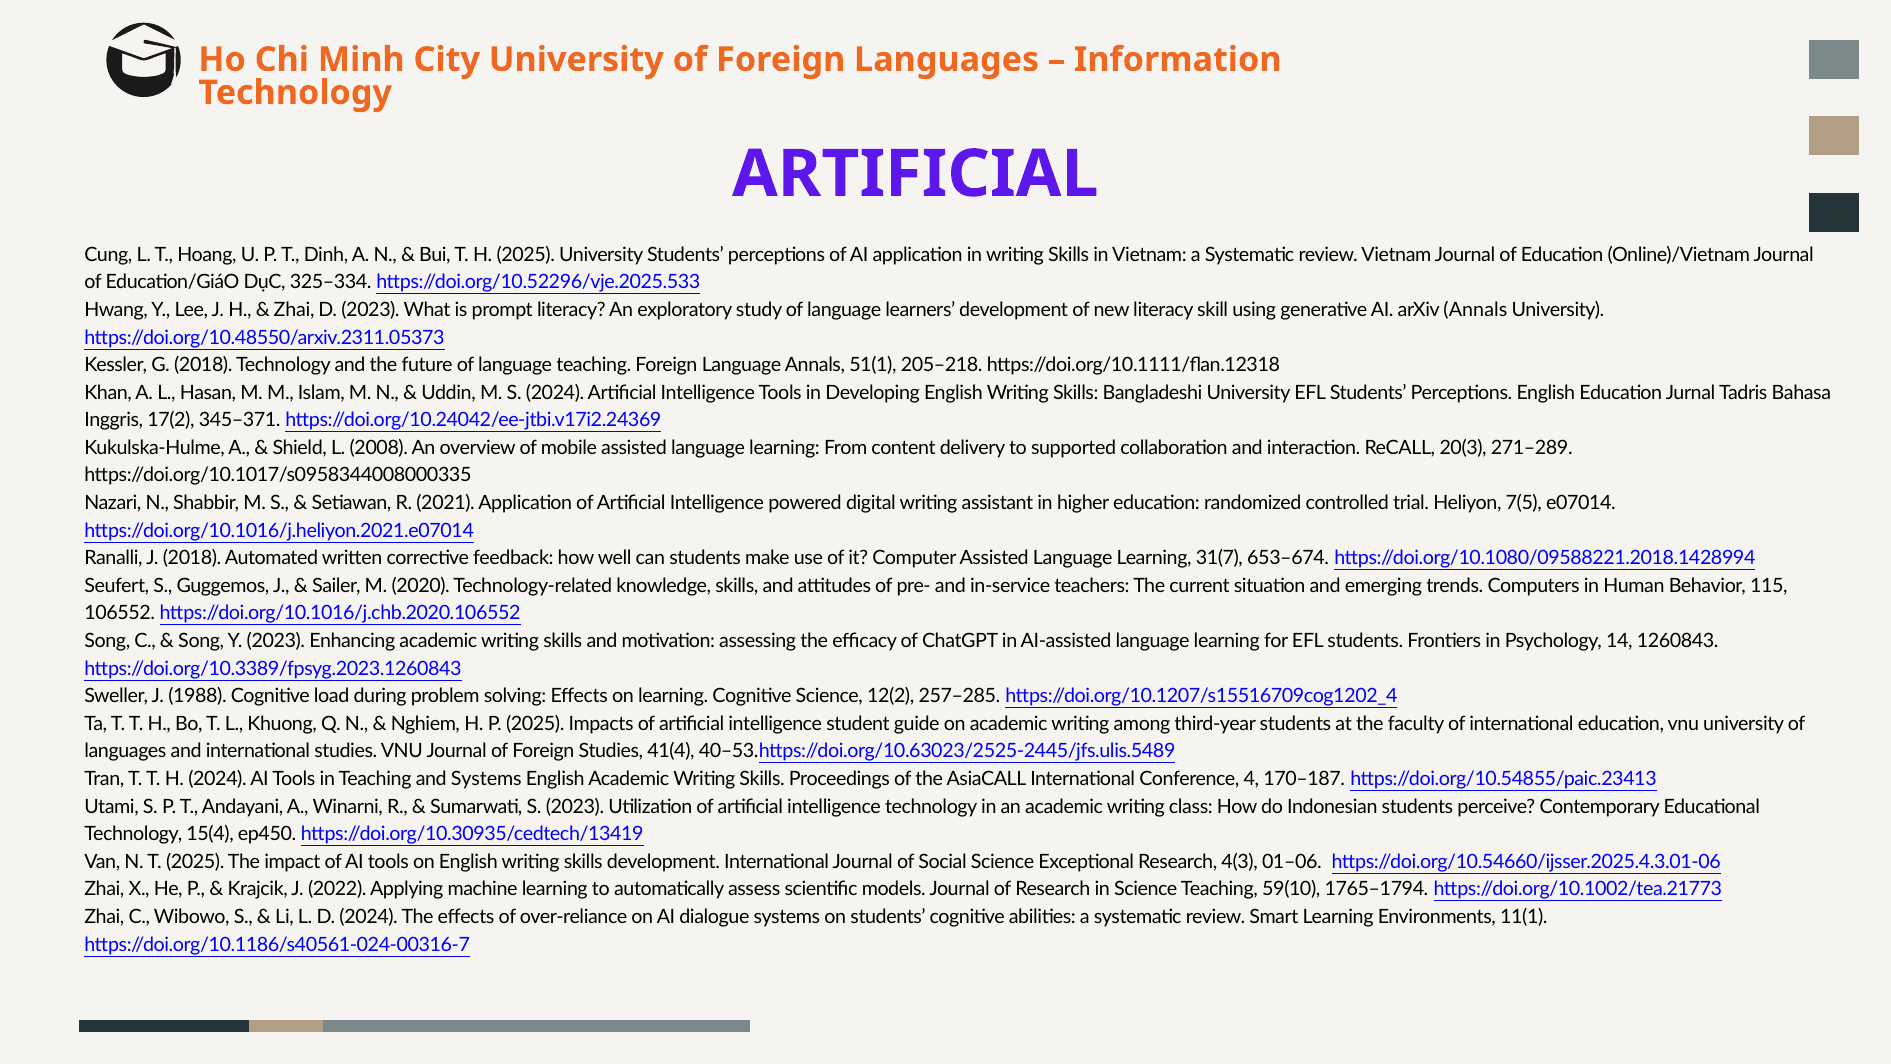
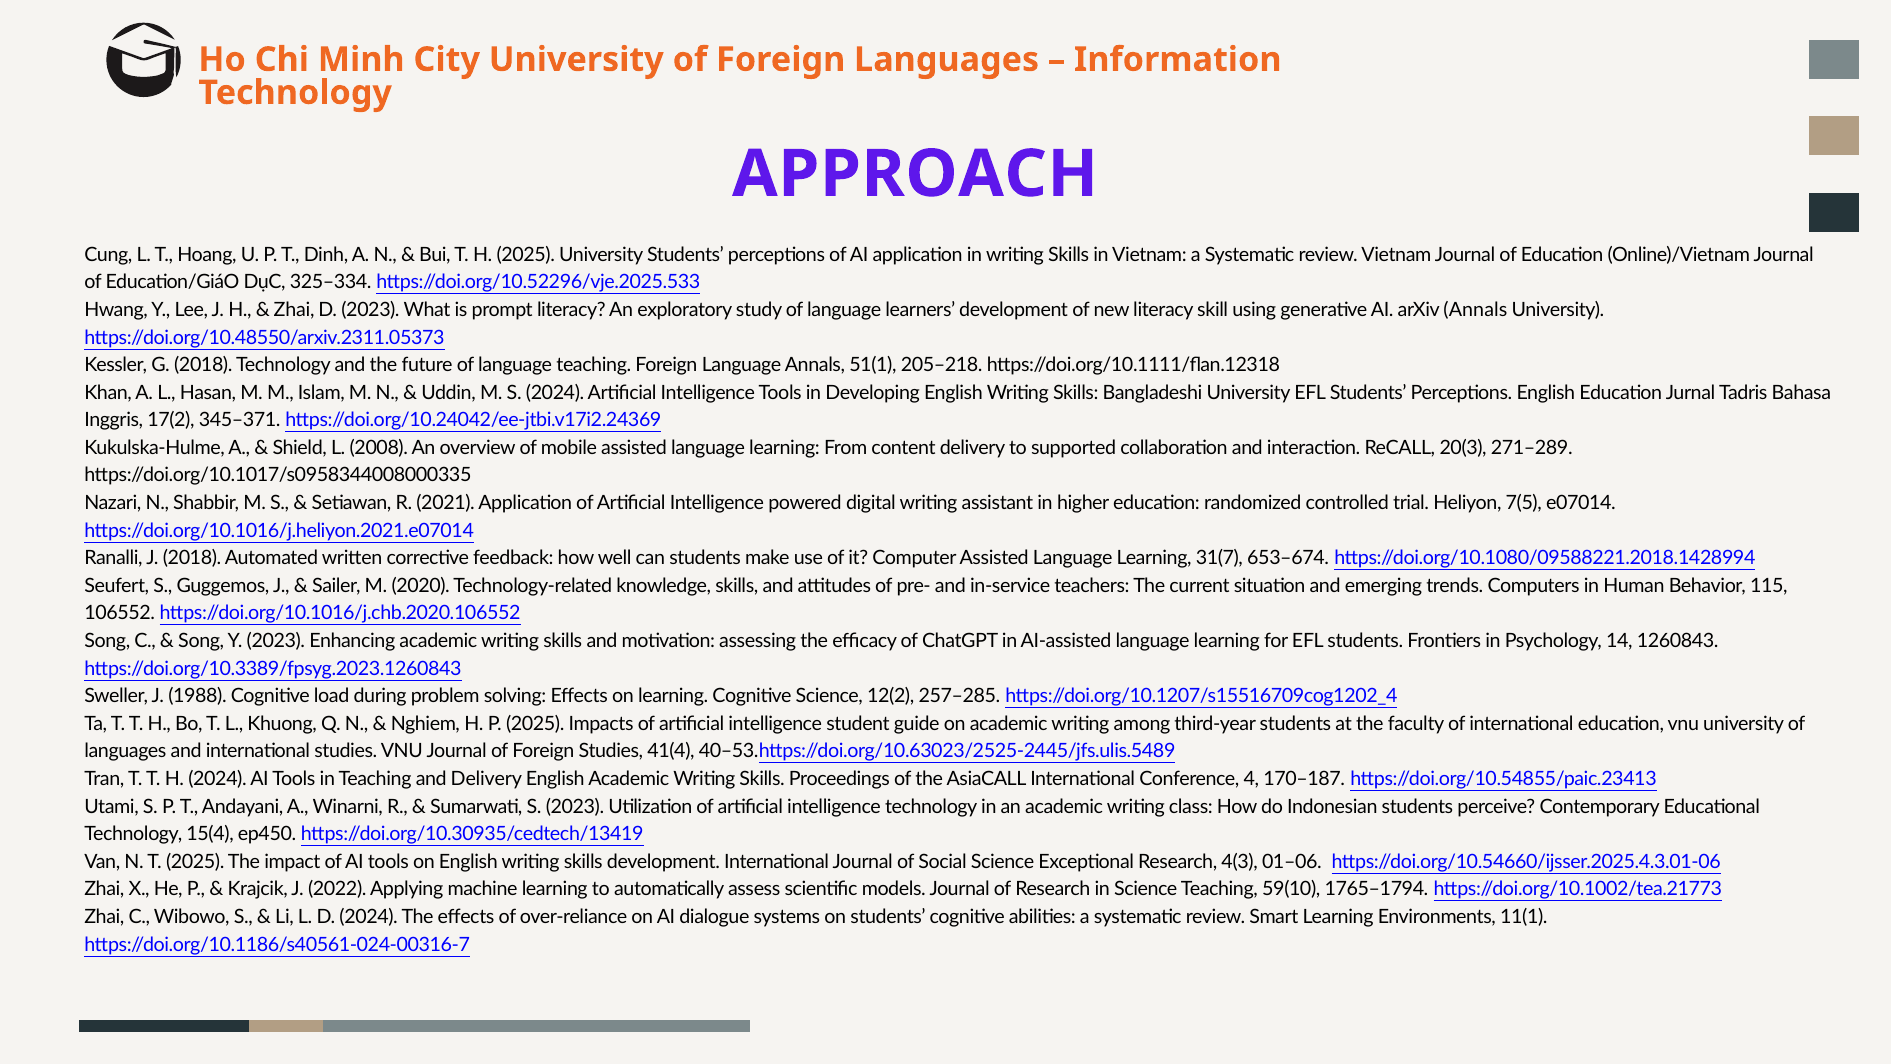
ARTIFICIAL at (915, 174): ARTIFICIAL -> APPROACH
and Systems: Systems -> Delivery
